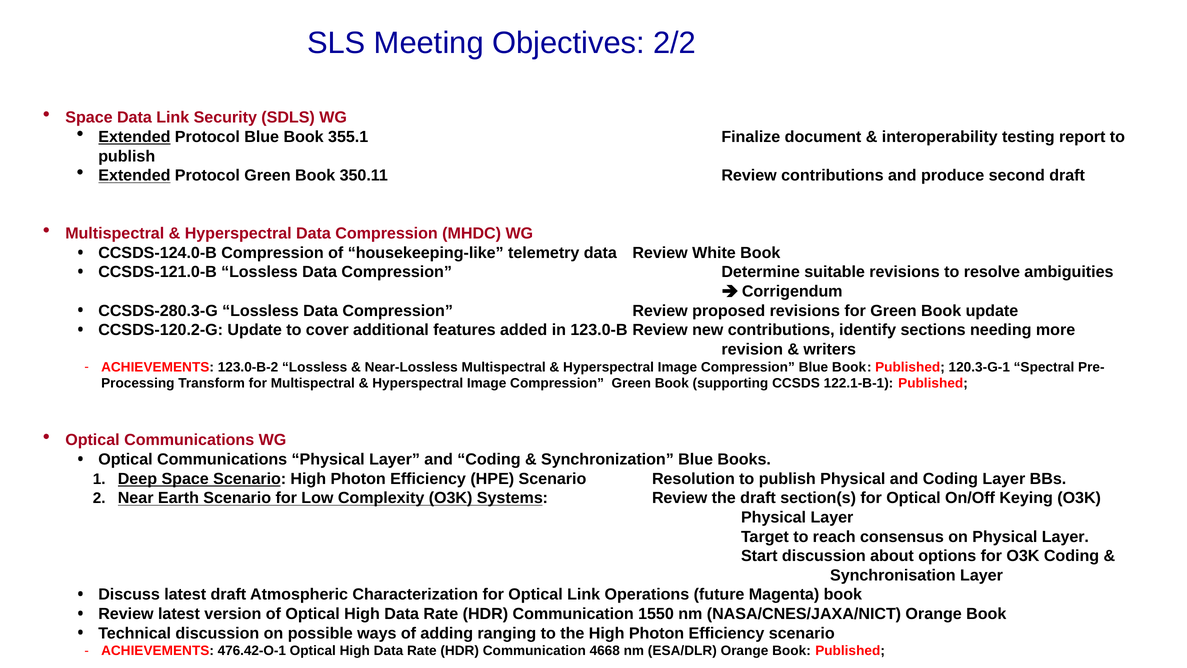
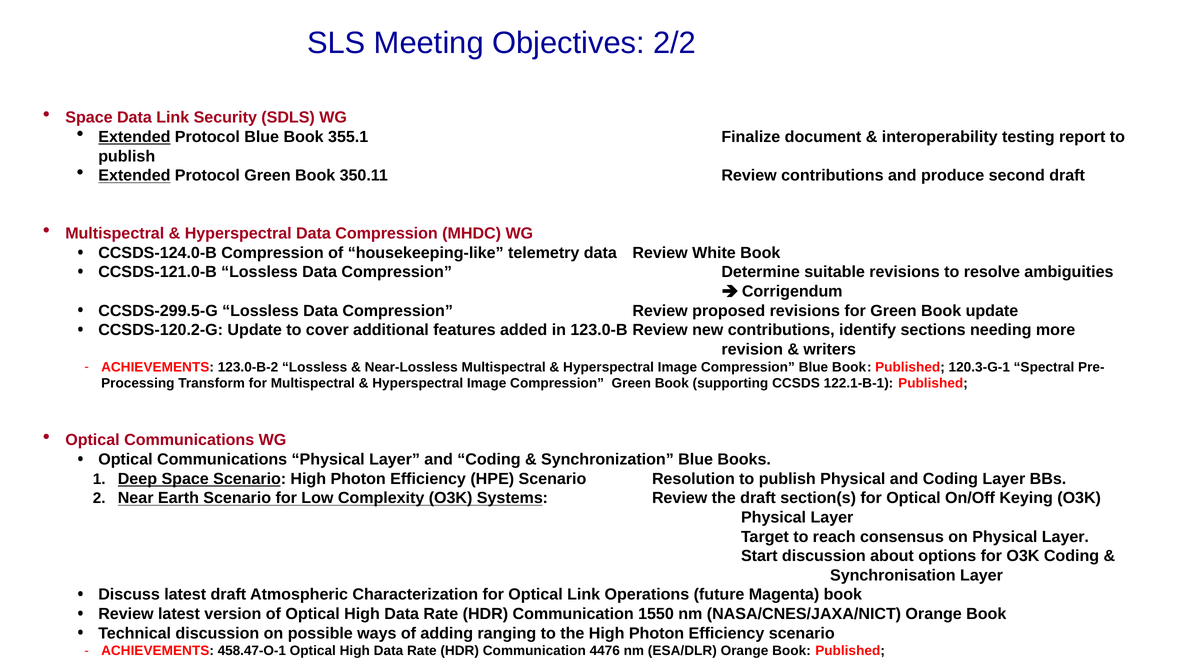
CCSDS-280.3-G: CCSDS-280.3-G -> CCSDS-299.5-G
476.42-O-1: 476.42-O-1 -> 458.47-O-1
4668: 4668 -> 4476
